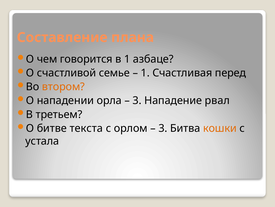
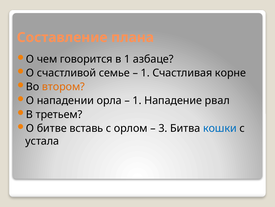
перед: перед -> корне
3 at (137, 100): 3 -> 1
текста: текста -> вставь
кошки colour: orange -> blue
